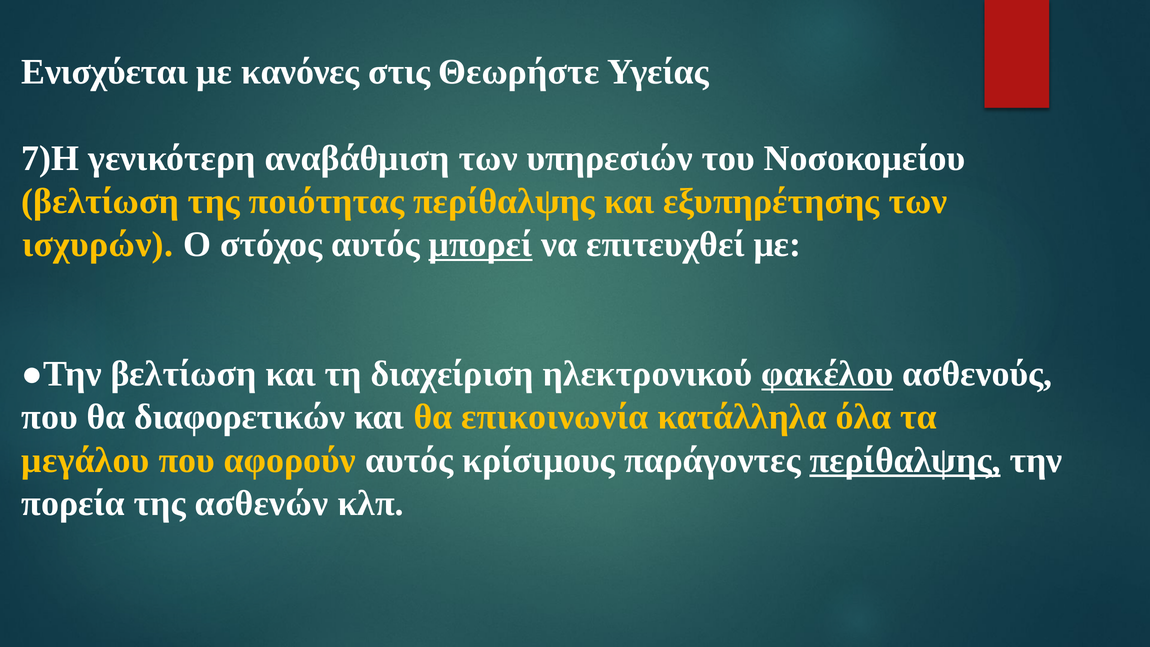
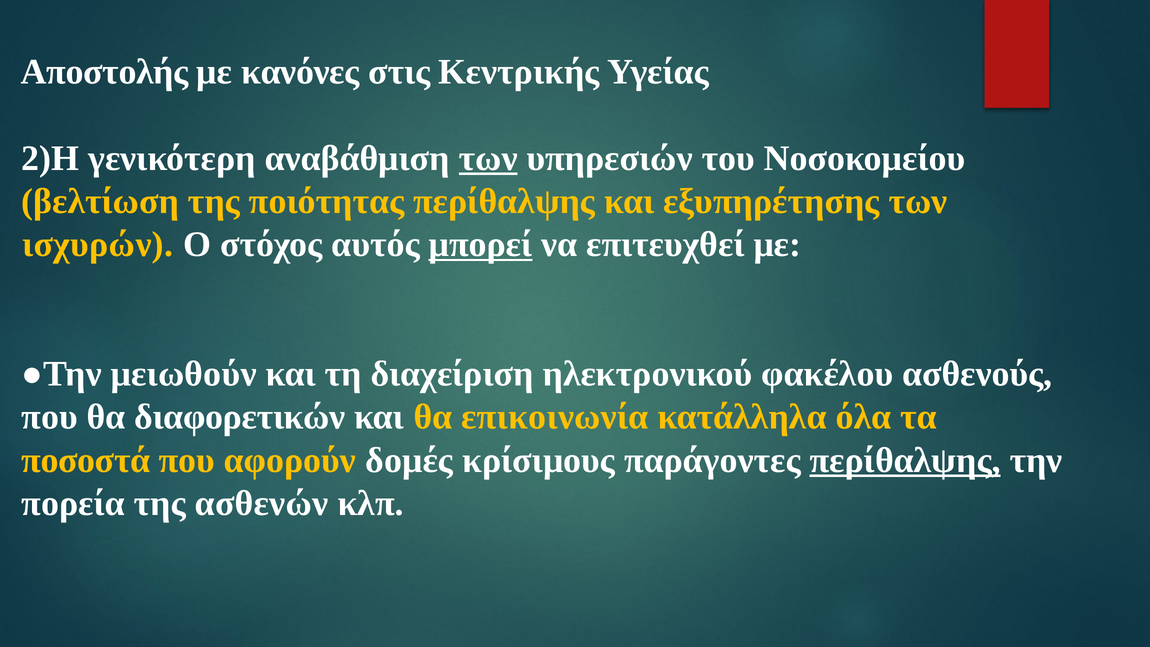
Ενισχύεται: Ενισχύεται -> Αποστολής
Θεωρήστε: Θεωρήστε -> Κεντρικής
7)Η: 7)Η -> 2)Η
των at (488, 158) underline: none -> present
●Την βελτίωση: βελτίωση -> μειωθούν
φακέλου underline: present -> none
μεγάλου: μεγάλου -> ποσοστά
αφορούν αυτός: αυτός -> δομές
